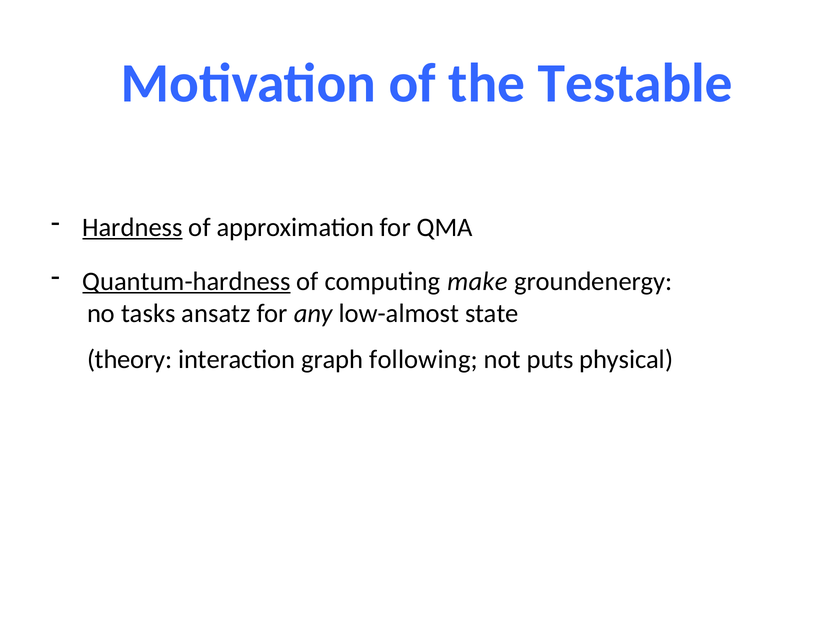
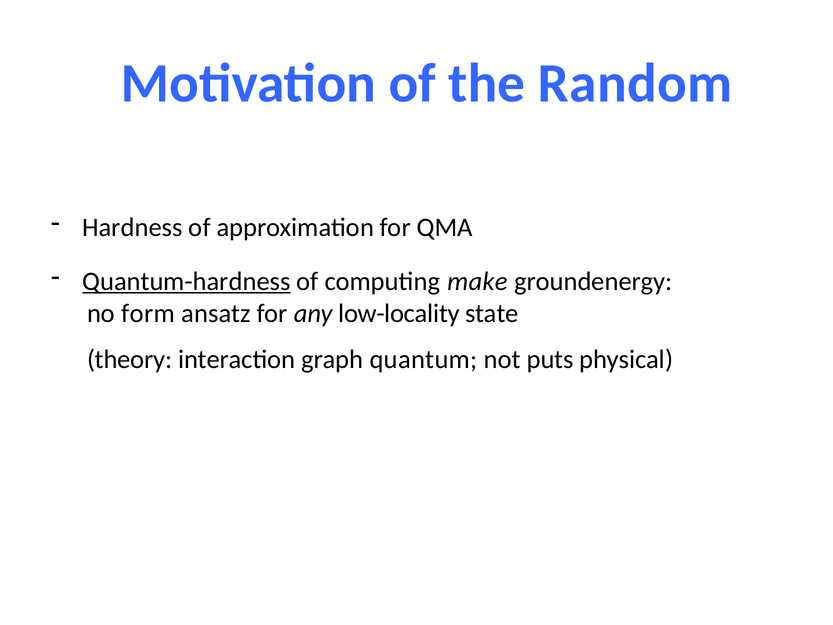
Testable: Testable -> Random
Hardness underline: present -> none
tasks: tasks -> form
low-almost: low-almost -> low-locality
following: following -> quantum
